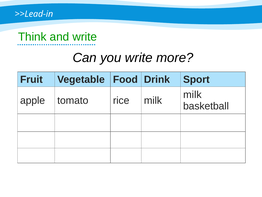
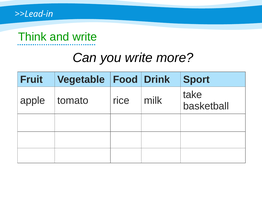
milk at (192, 95): milk -> take
